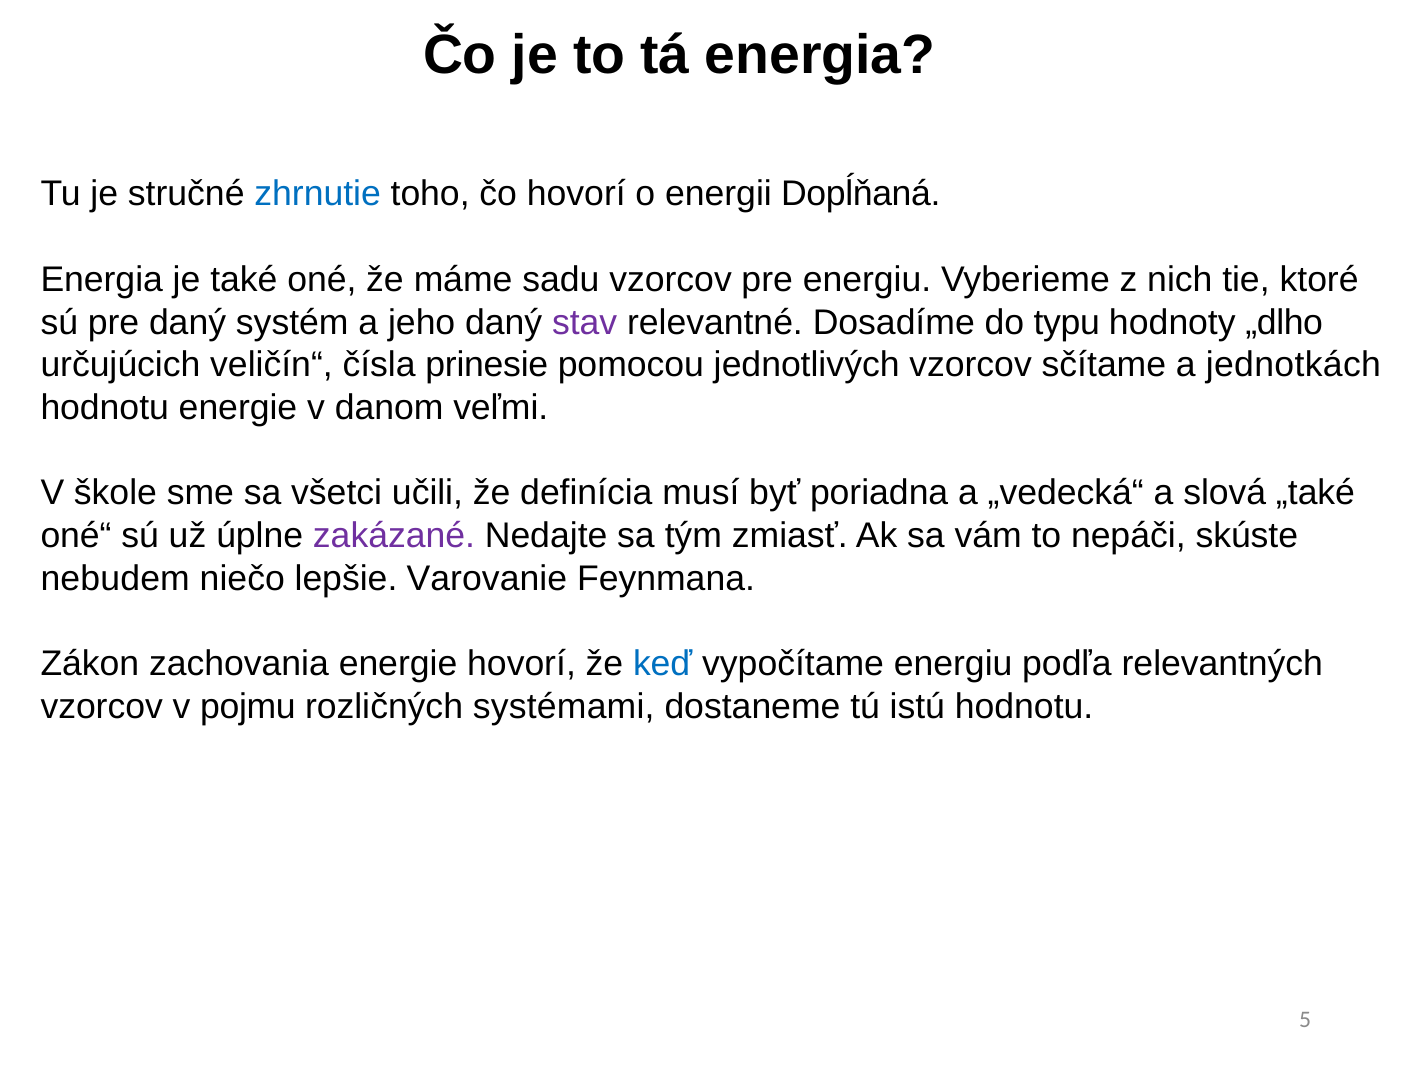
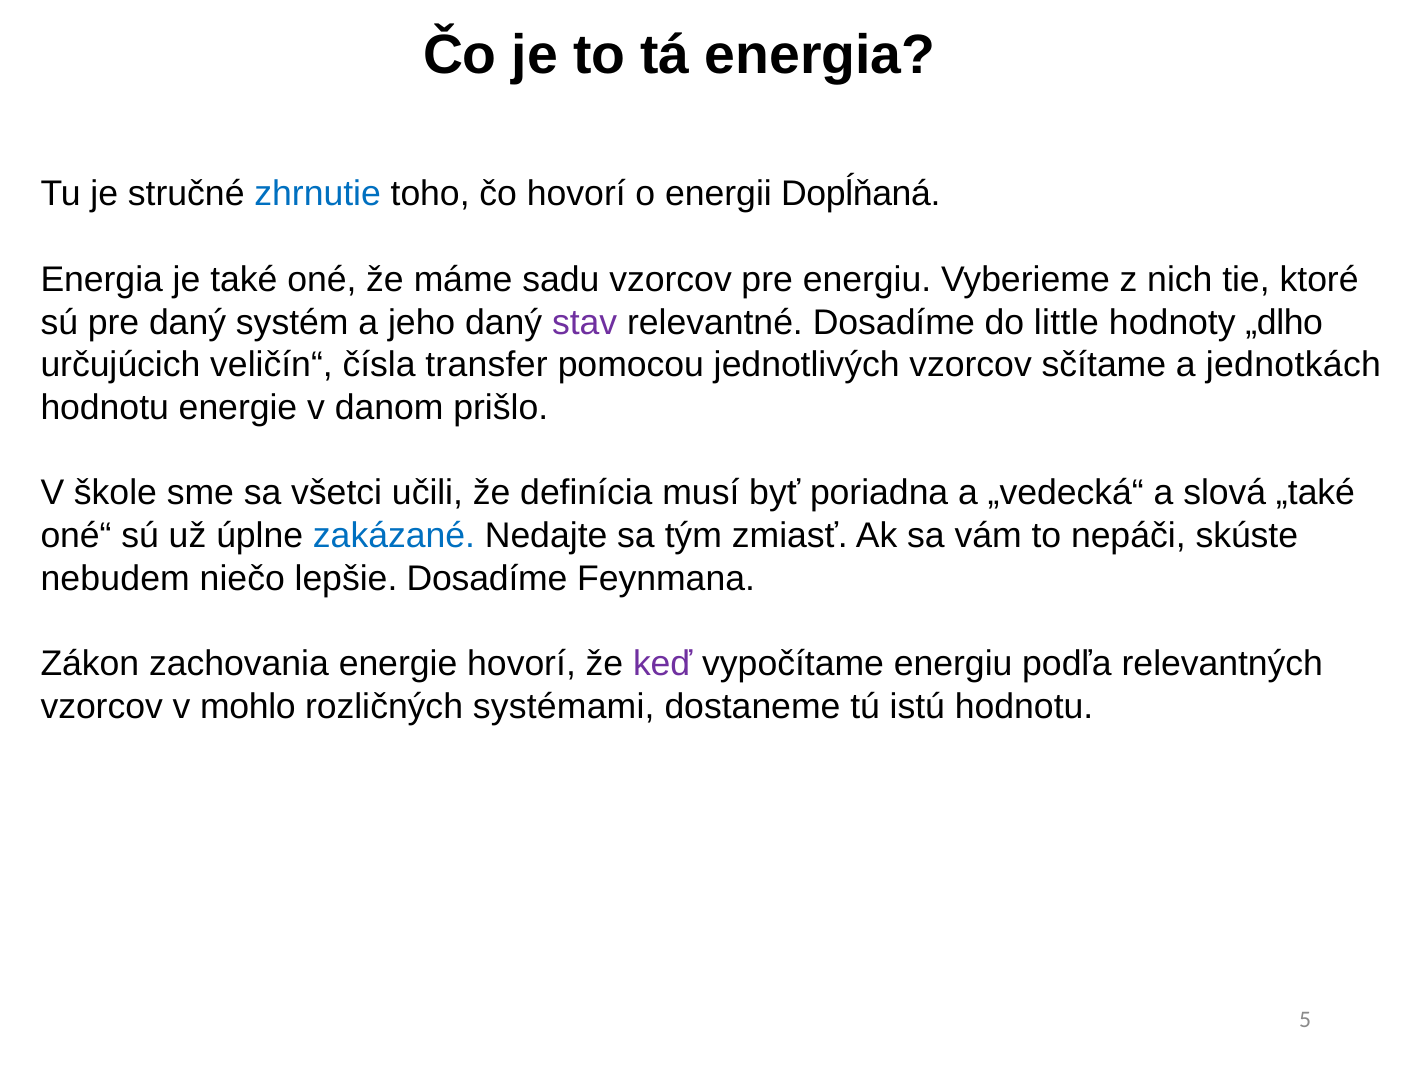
typu: typu -> little
prinesie: prinesie -> transfer
veľmi: veľmi -> prišlo
zakázané colour: purple -> blue
lepšie Varovanie: Varovanie -> Dosadíme
keď colour: blue -> purple
pojmu: pojmu -> mohlo
